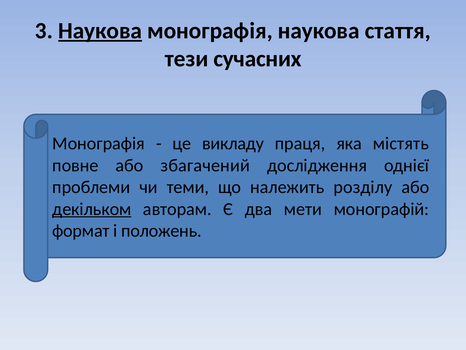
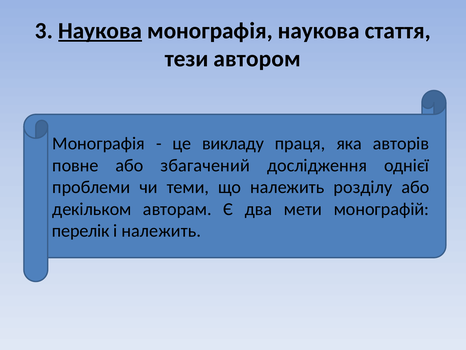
сучасних: сучасних -> автором
містять: містять -> авторів
декільком underline: present -> none
формат: формат -> перелік
і положень: положень -> належить
